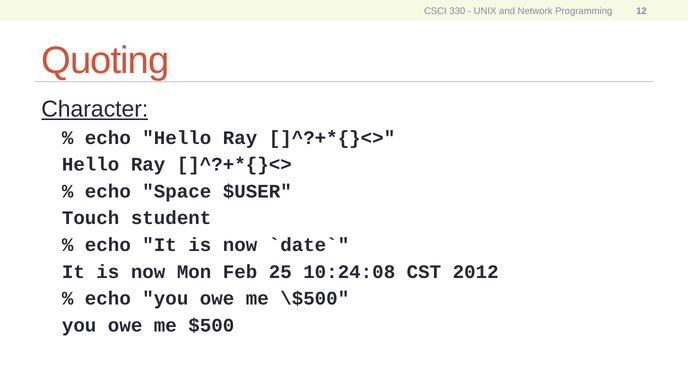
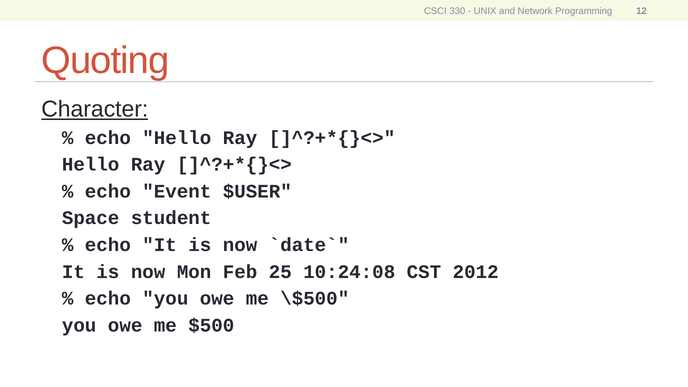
Space: Space -> Event
Touch: Touch -> Space
